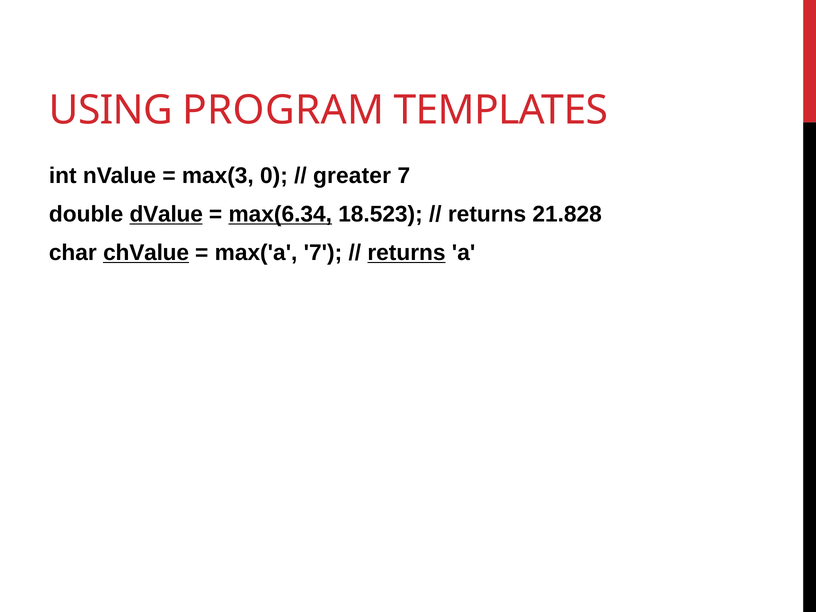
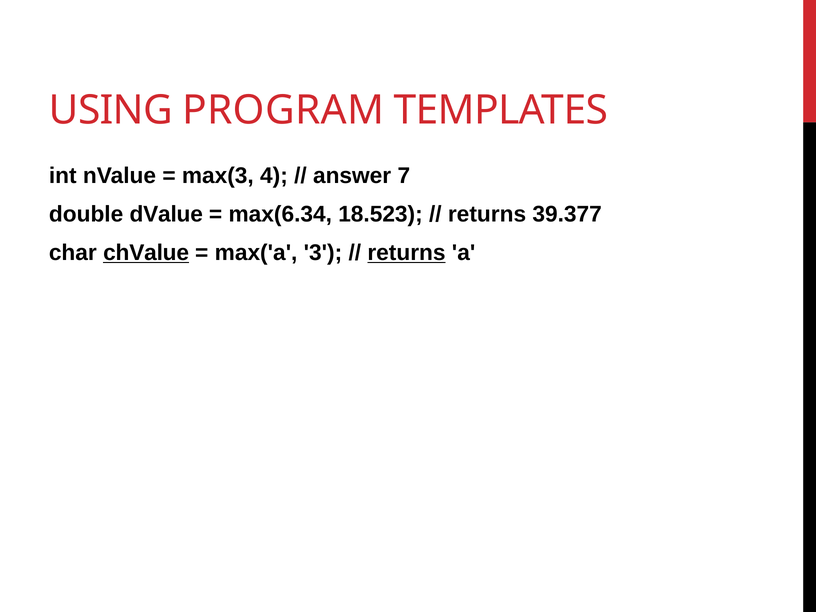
0: 0 -> 4
greater: greater -> answer
dValue underline: present -> none
max(6.34 underline: present -> none
21.828: 21.828 -> 39.377
max('a 7: 7 -> 3
